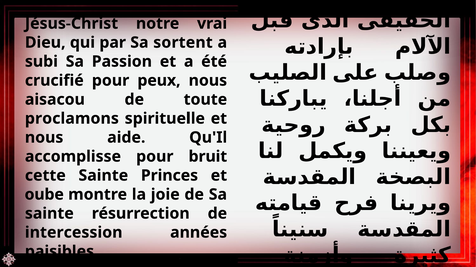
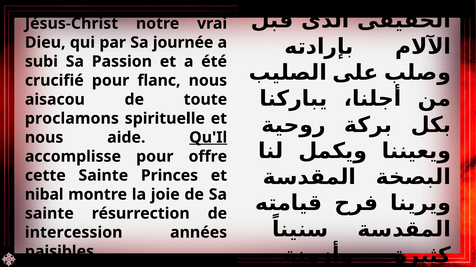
sortent: sortent -> journée
peux: peux -> flanc
Qu'Il underline: none -> present
bruit: bruit -> offre
oube: oube -> nibal
